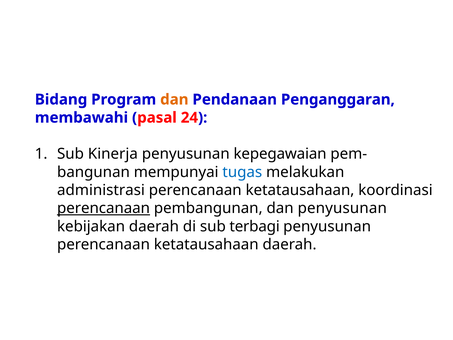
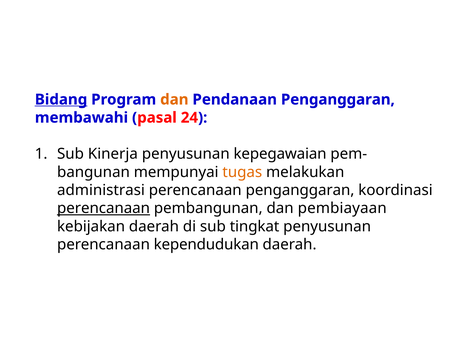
Bidang underline: none -> present
tugas colour: blue -> orange
ketatausahaan at (300, 190): ketatausahaan -> penganggaran
dan penyusunan: penyusunan -> pembiayaan
terbagi: terbagi -> tingkat
ketatausahaan at (206, 244): ketatausahaan -> kependudukan
